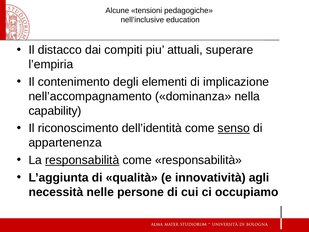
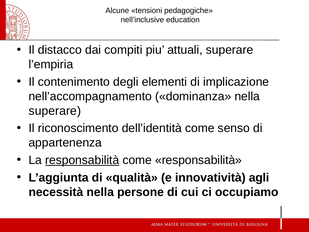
capability at (55, 111): capability -> superare
senso underline: present -> none
necessità nelle: nelle -> nella
